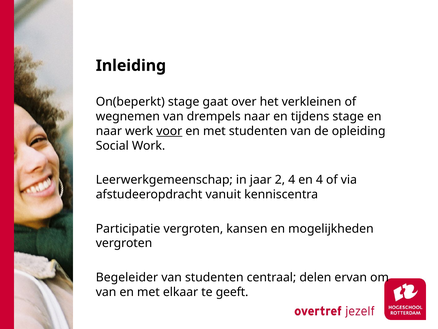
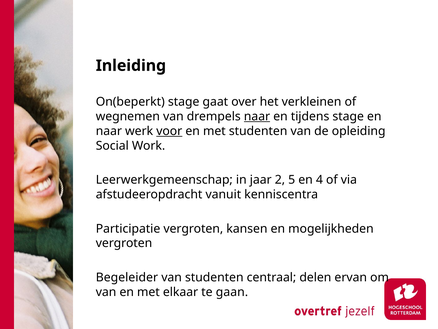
naar at (257, 116) underline: none -> present
2 4: 4 -> 5
geeft: geeft -> gaan
